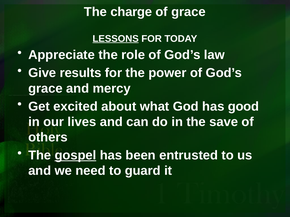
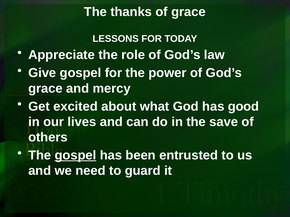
charge: charge -> thanks
LESSONS underline: present -> none
Give results: results -> gospel
